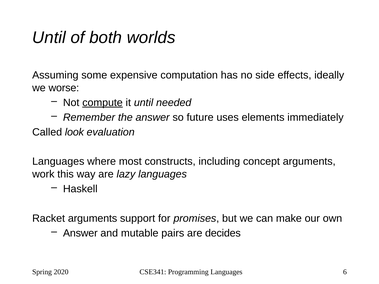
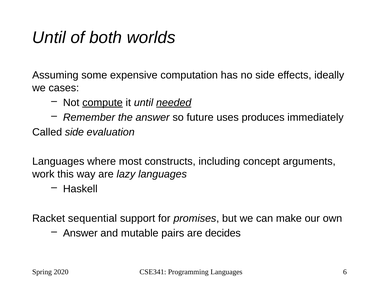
worse: worse -> cases
needed underline: none -> present
elements: elements -> produces
Called look: look -> side
Racket arguments: arguments -> sequential
